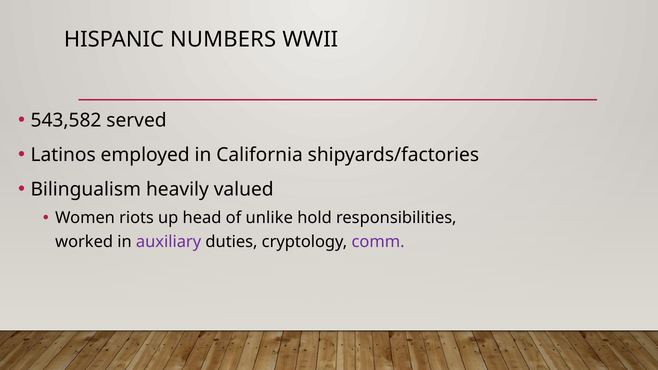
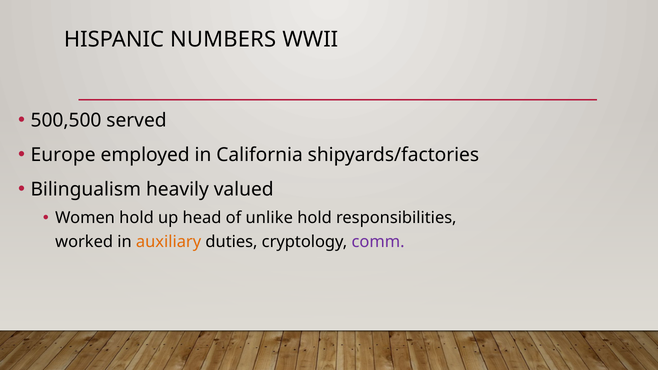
543,582: 543,582 -> 500,500
Latinos: Latinos -> Europe
Women riots: riots -> hold
auxiliary colour: purple -> orange
